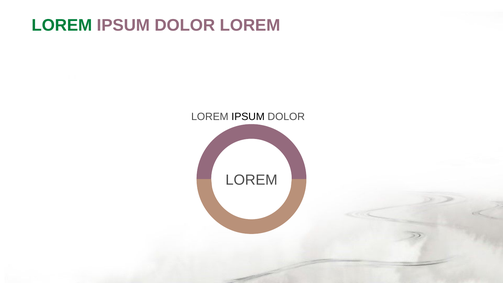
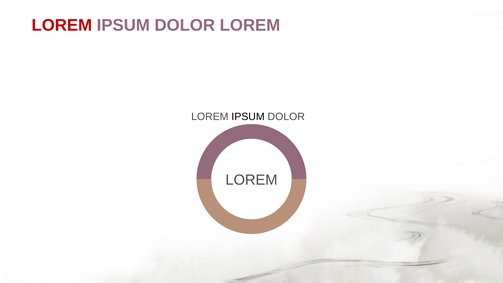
LOREM at (62, 25) colour: green -> red
